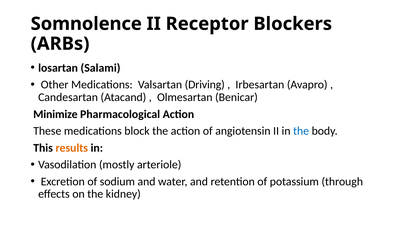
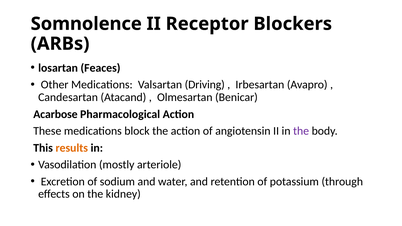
Salami: Salami -> Feaces
Minimize: Minimize -> Acarbose
the at (301, 131) colour: blue -> purple
